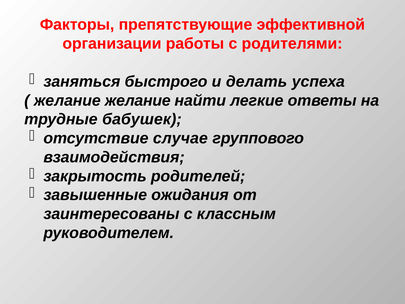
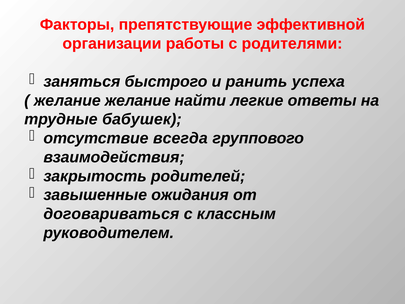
делать: делать -> ранить
случае: случае -> всегда
заинтересованы: заинтересованы -> договариваться
